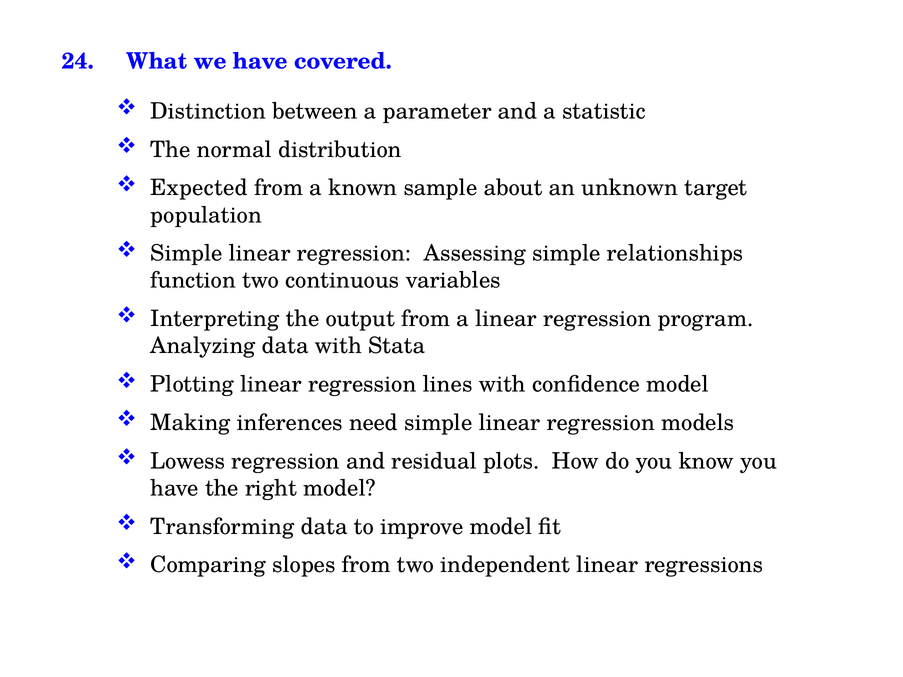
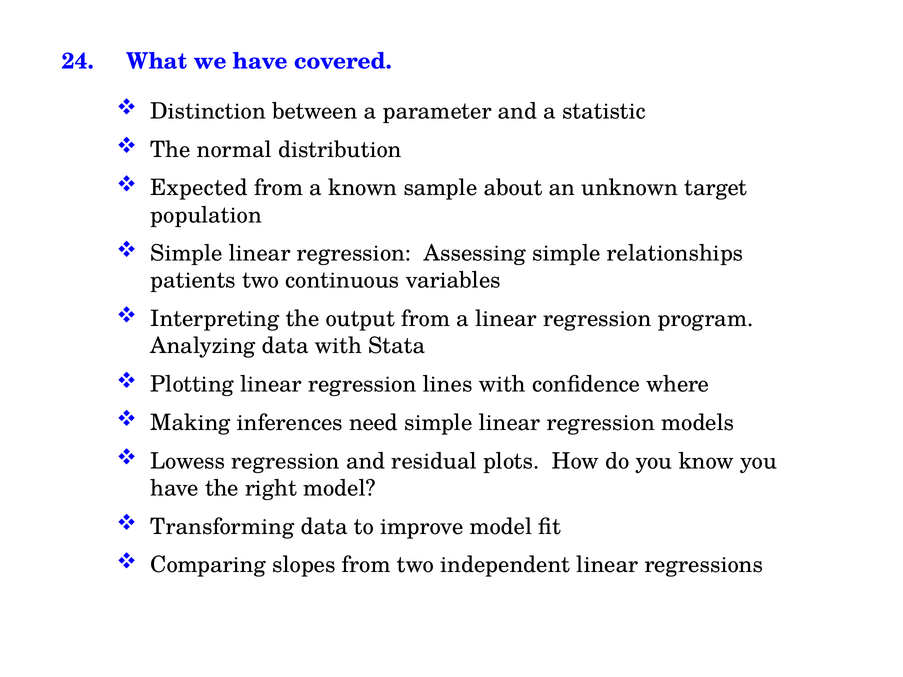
function: function -> patients
confidence model: model -> where
